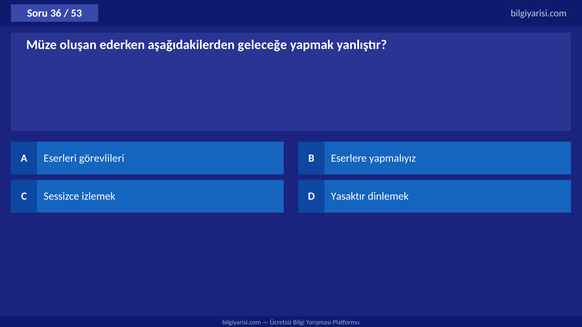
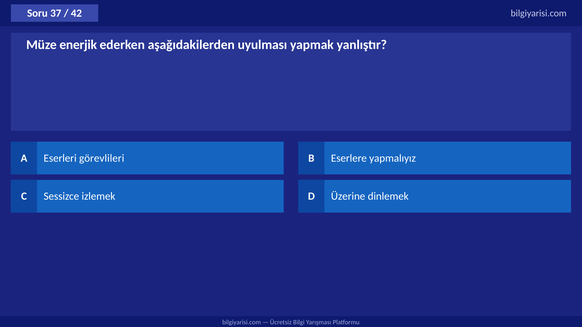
36: 36 -> 37
53: 53 -> 42
oluşan: oluşan -> enerjik
geleceğe: geleceğe -> uyulması
Yasaktır: Yasaktır -> Üzerine
